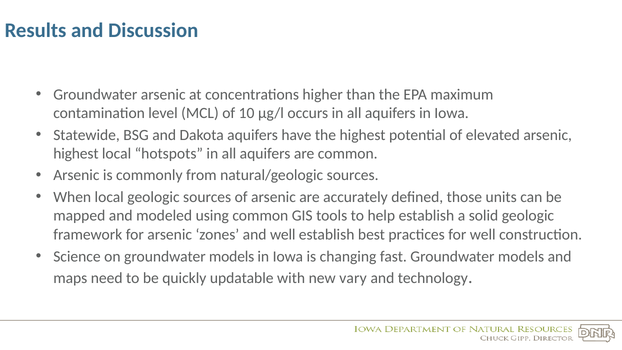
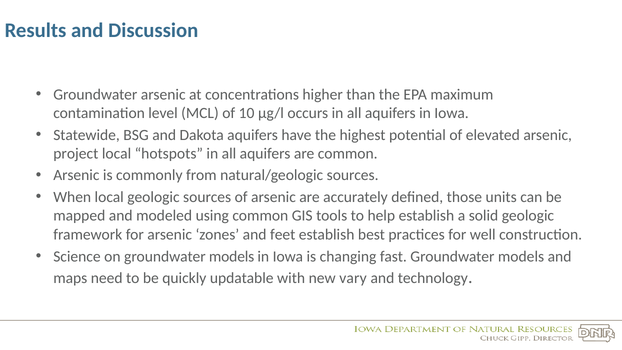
highest at (76, 153): highest -> project
and well: well -> feet
